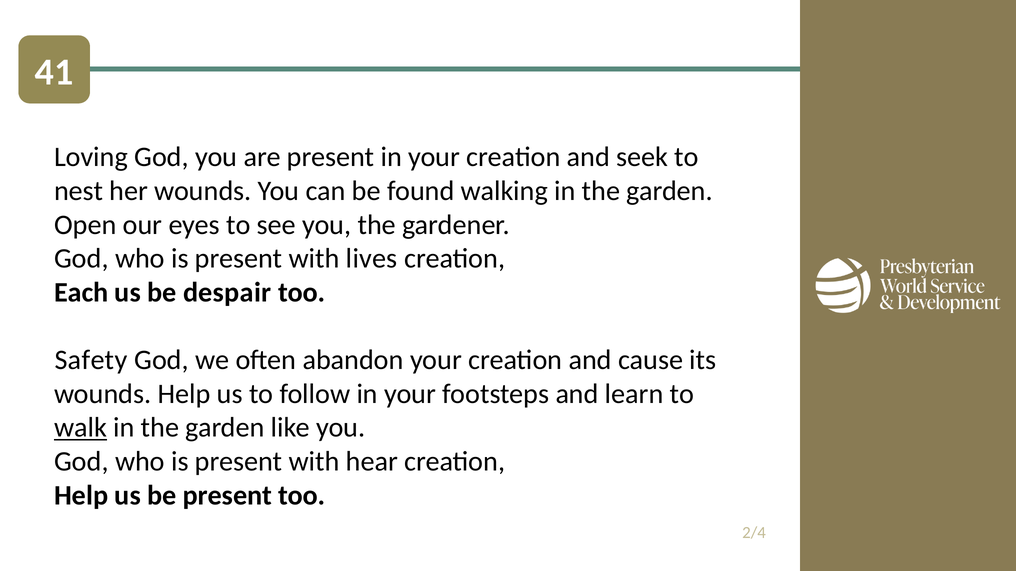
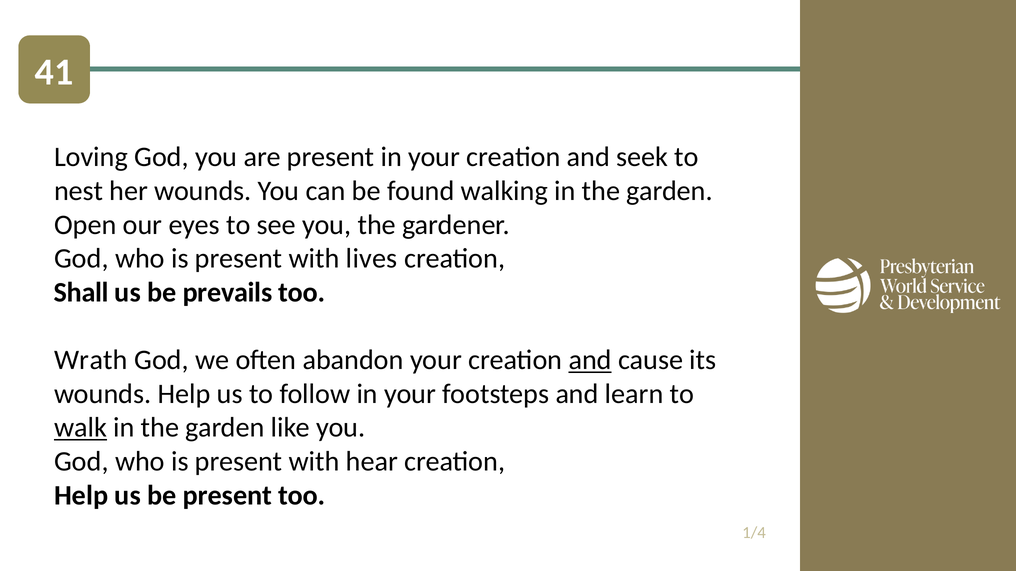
Each: Each -> Shall
despair: despair -> prevails
Safety: Safety -> Wrath
and at (590, 360) underline: none -> present
2/4: 2/4 -> 1/4
